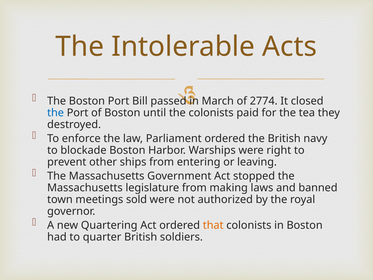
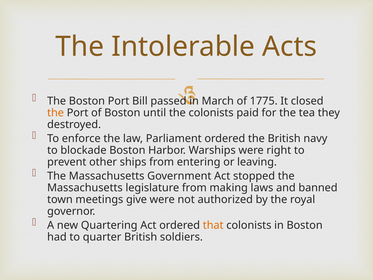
2774: 2774 -> 1775
the at (56, 113) colour: blue -> orange
sold: sold -> give
